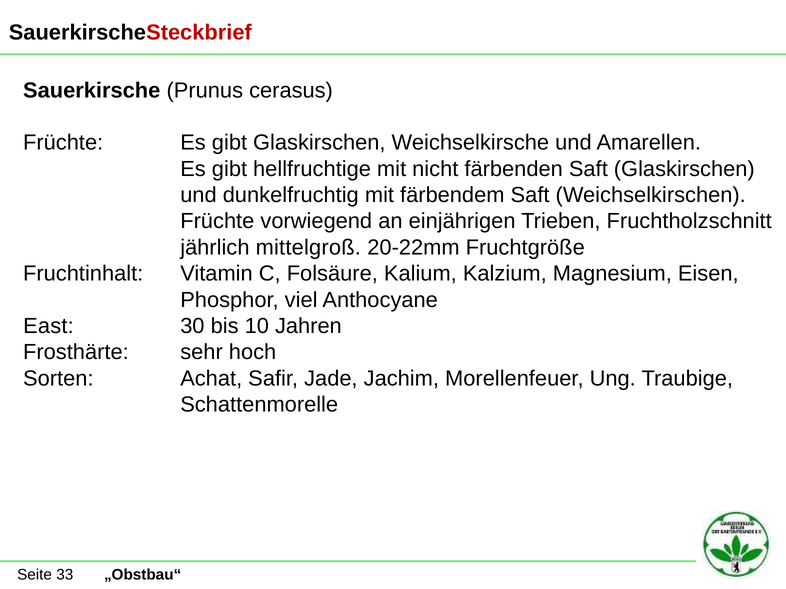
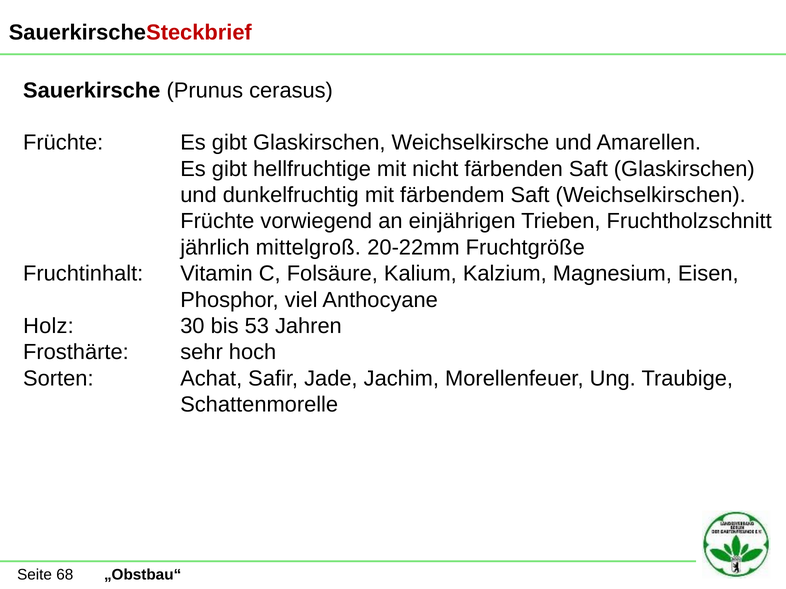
East: East -> Holz
10: 10 -> 53
33: 33 -> 68
